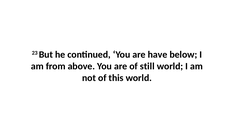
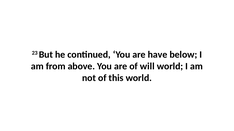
still: still -> will
